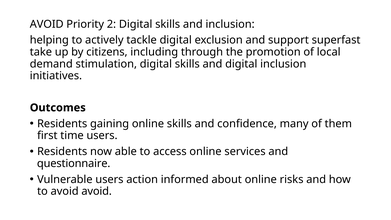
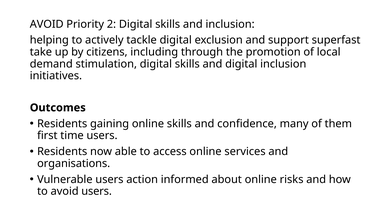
questionnaire: questionnaire -> organisations
avoid avoid: avoid -> users
